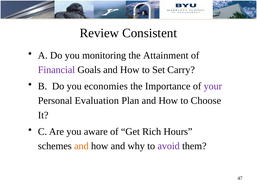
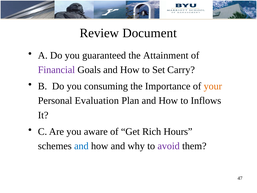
Consistent: Consistent -> Document
monitoring: monitoring -> guaranteed
economies: economies -> consuming
your colour: purple -> orange
Choose: Choose -> Inflows
and at (81, 146) colour: orange -> blue
